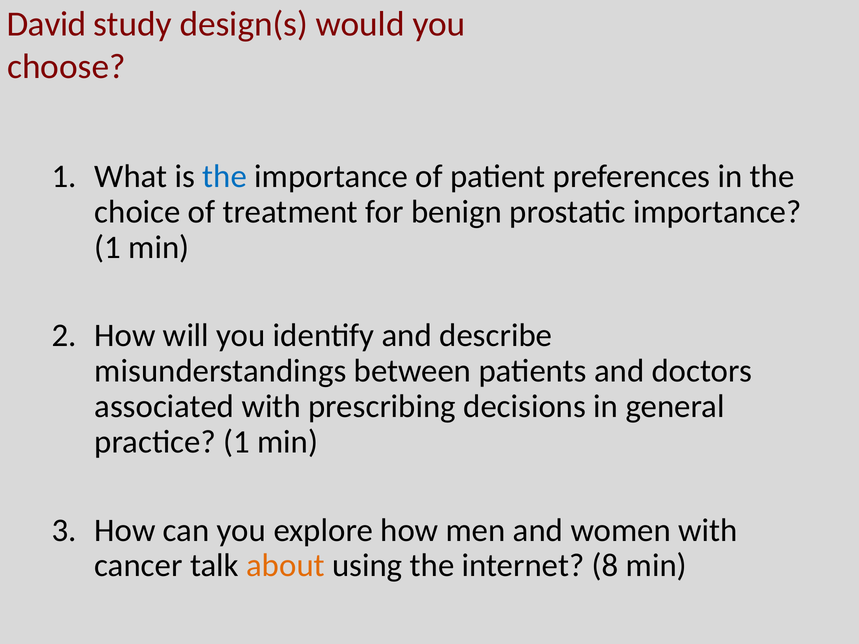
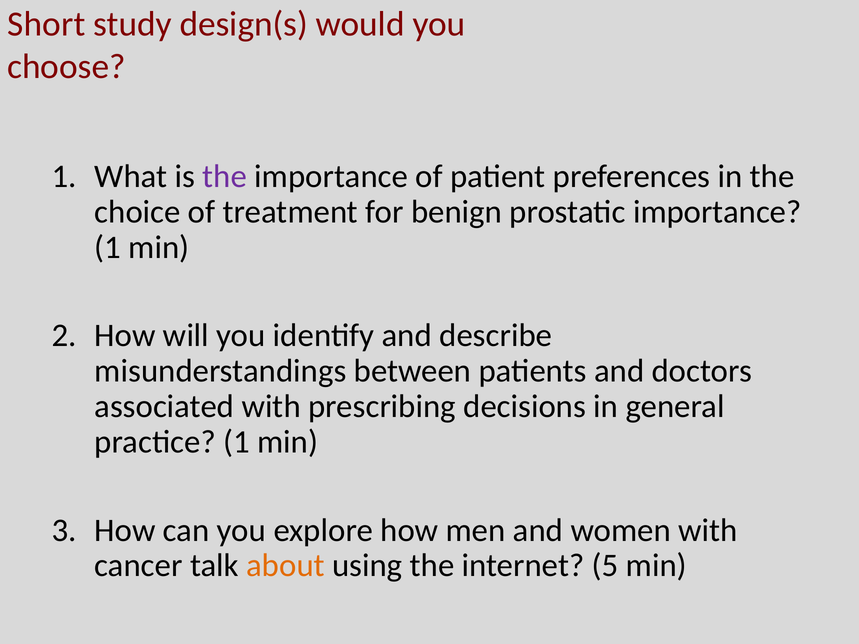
David: David -> Short
the at (225, 177) colour: blue -> purple
8: 8 -> 5
